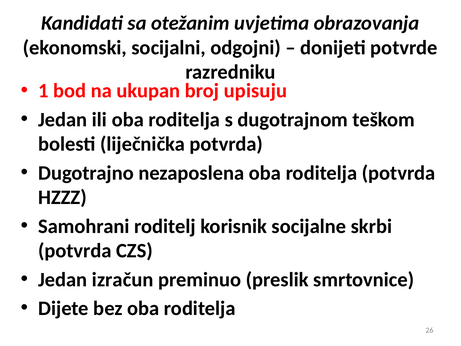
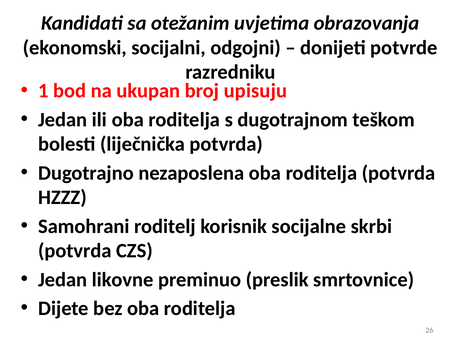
izračun: izračun -> likovne
